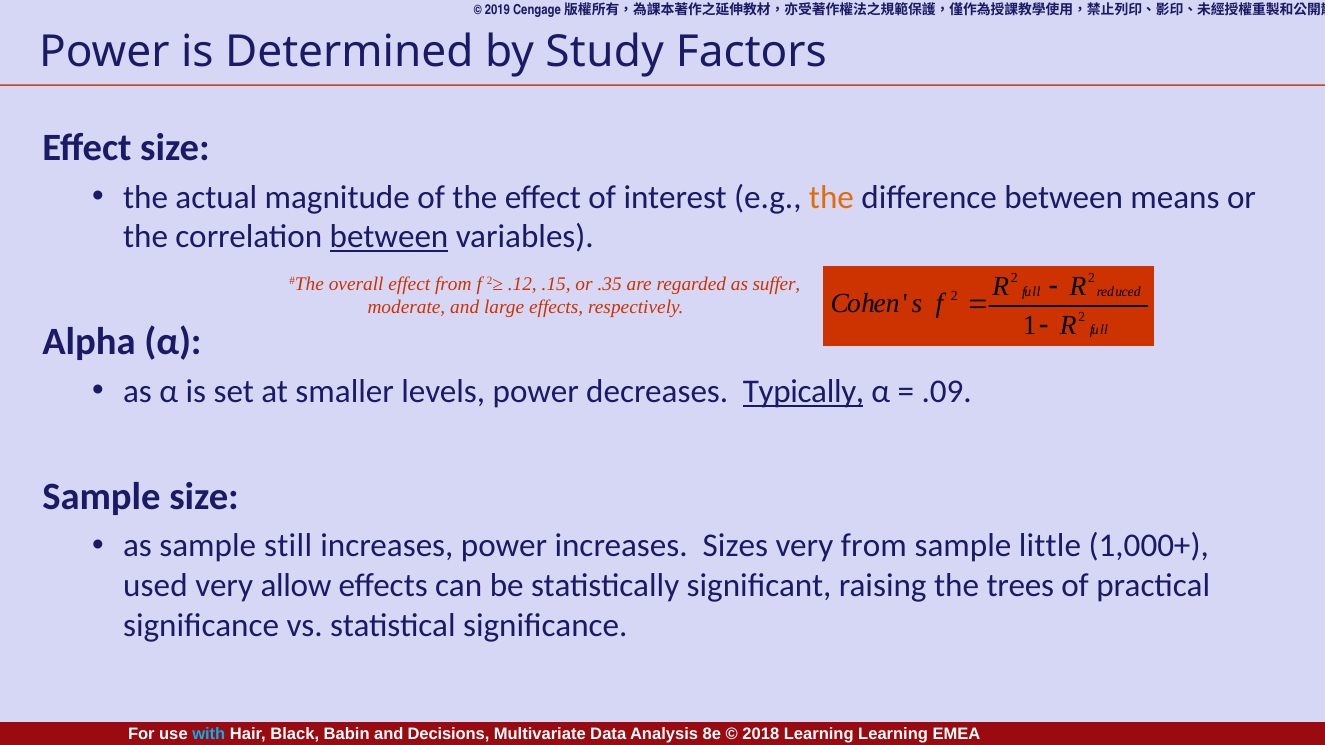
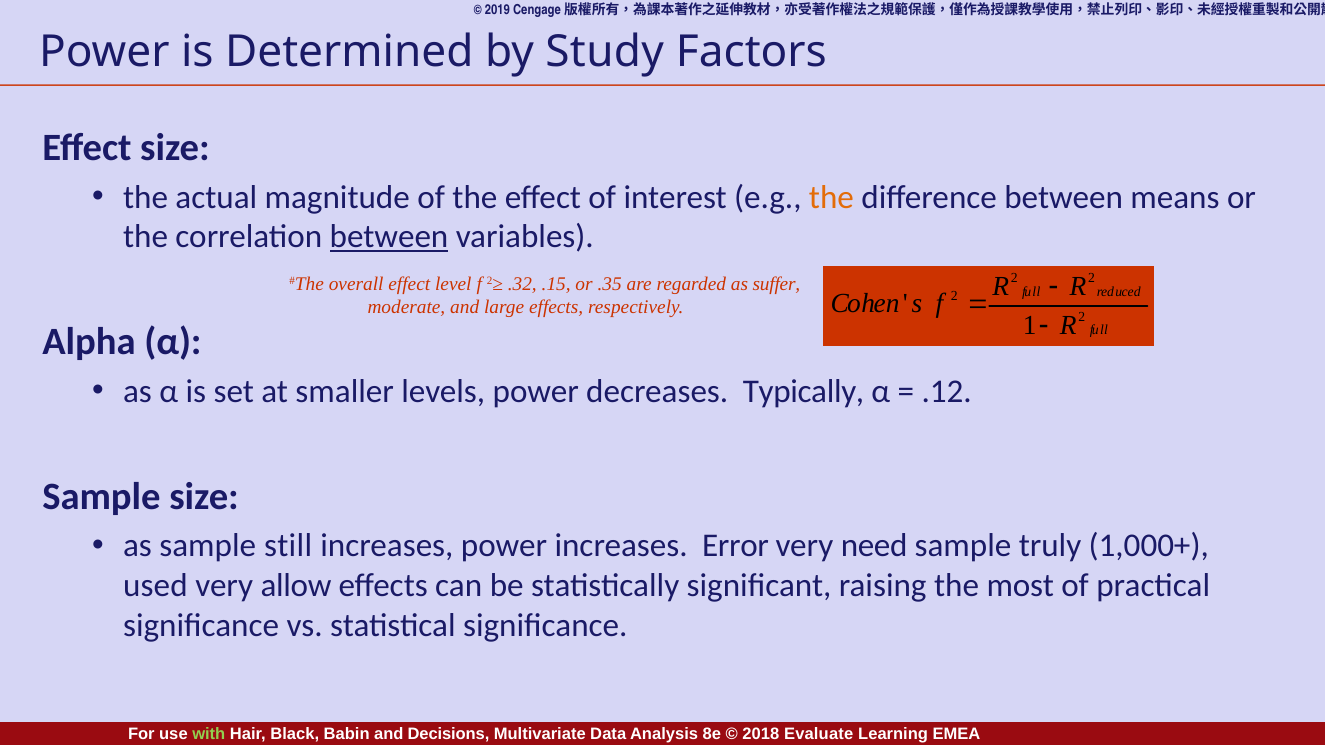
effect from: from -> level
.12: .12 -> .32
Typically underline: present -> none
.09: .09 -> .12
Sizes: Sizes -> Error
very from: from -> need
little: little -> truly
trees: trees -> most
with colour: light blue -> light green
2018 Learning: Learning -> Evaluate
